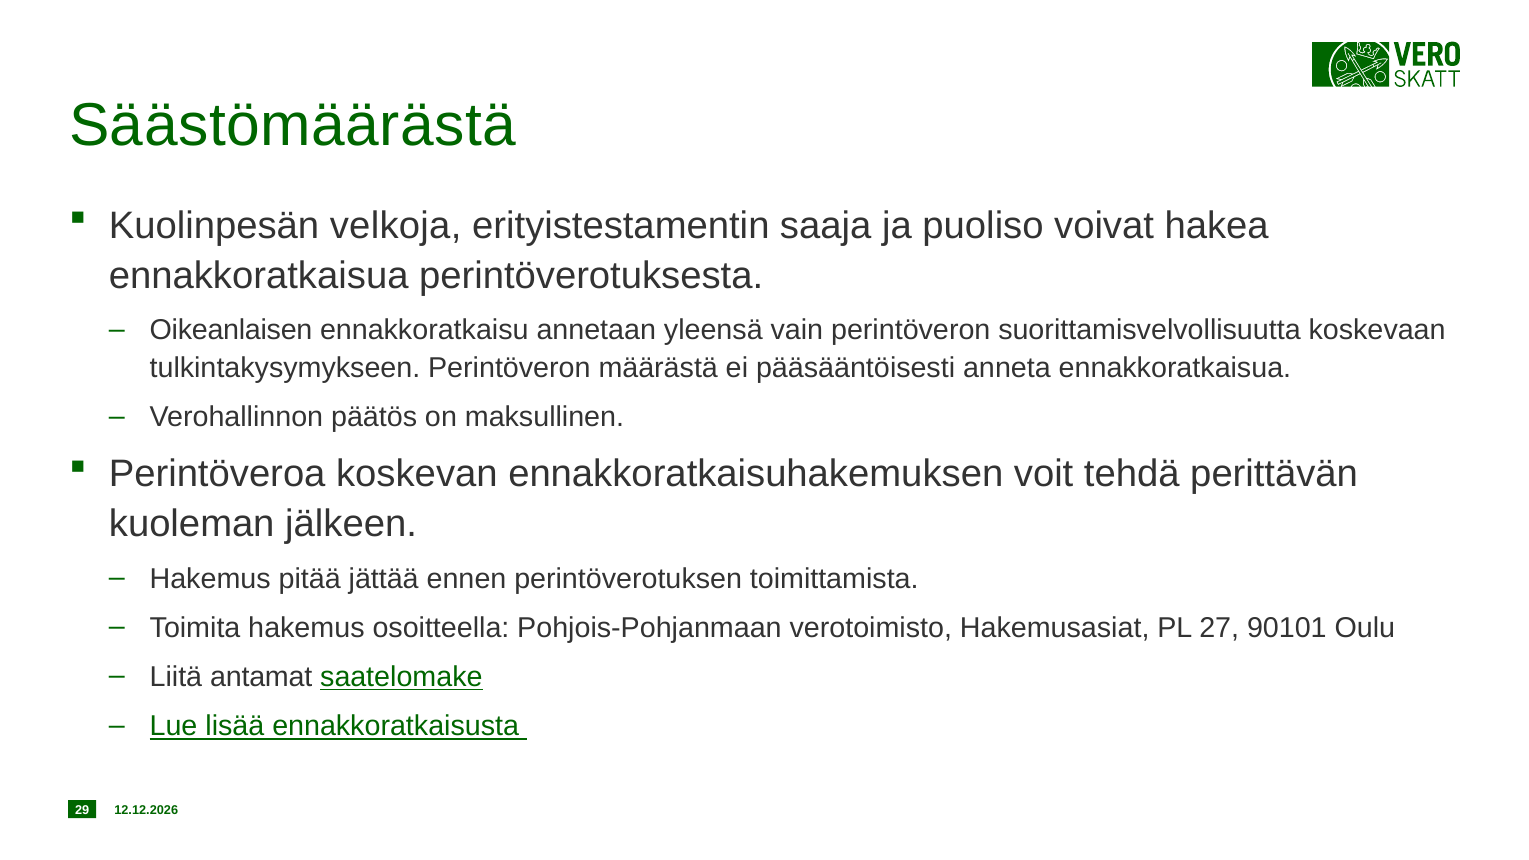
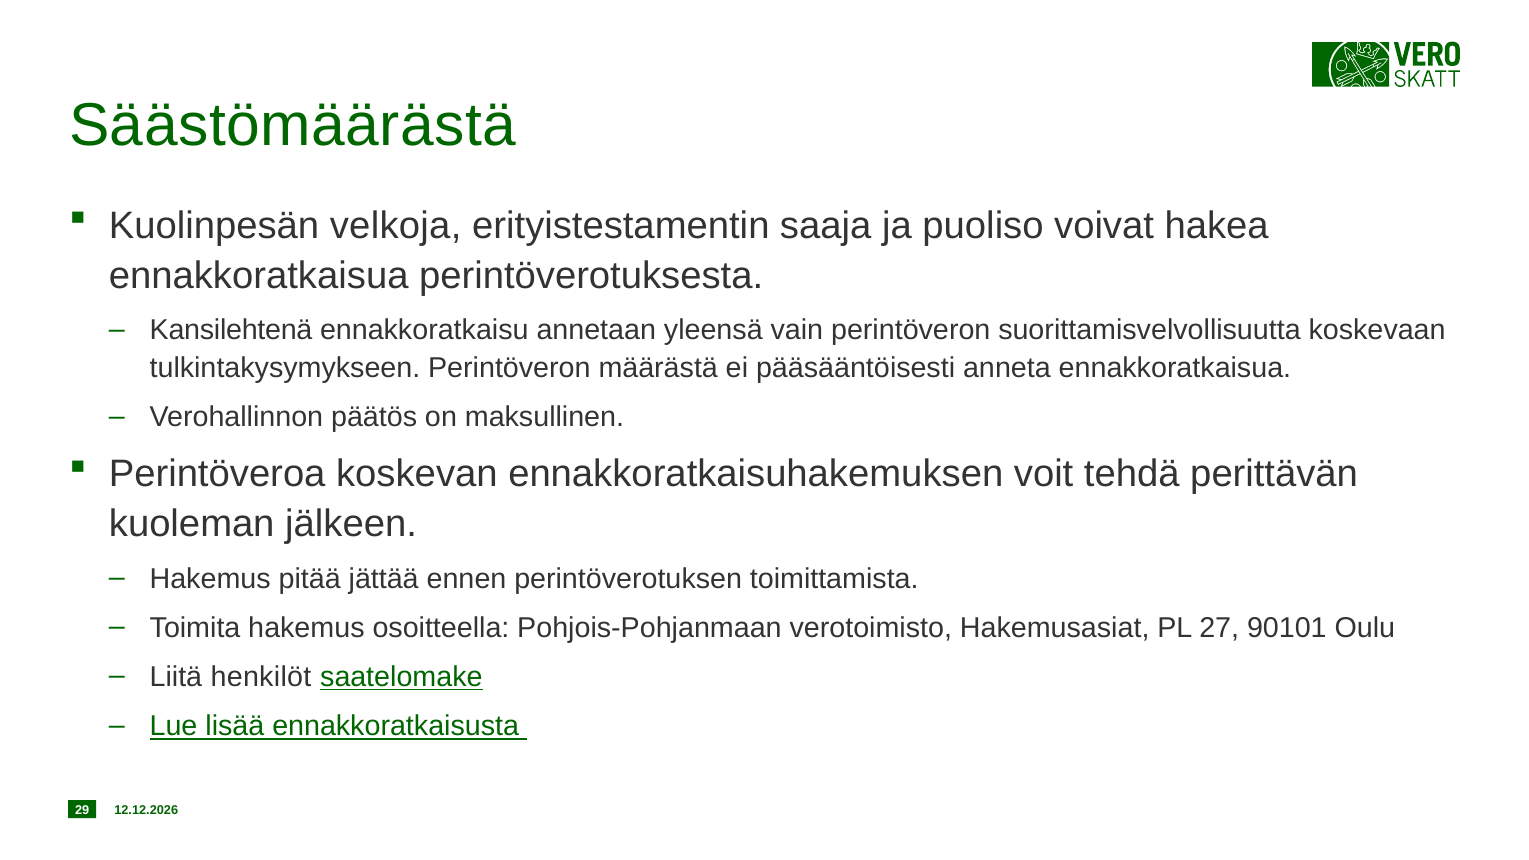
Oikeanlaisen: Oikeanlaisen -> Kansilehtenä
antamat: antamat -> henkilöt
